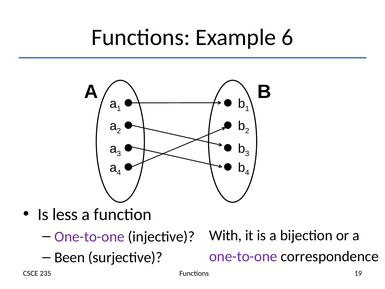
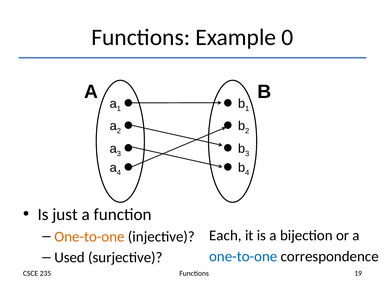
6: 6 -> 0
less: less -> just
One-to-one at (90, 236) colour: purple -> orange
With: With -> Each
Been: Been -> Used
one-to-one at (243, 256) colour: purple -> blue
